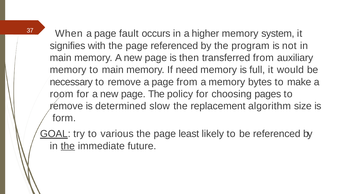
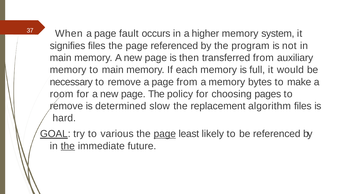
signifies with: with -> files
need: need -> each
algorithm size: size -> files
form: form -> hard
page at (165, 134) underline: none -> present
